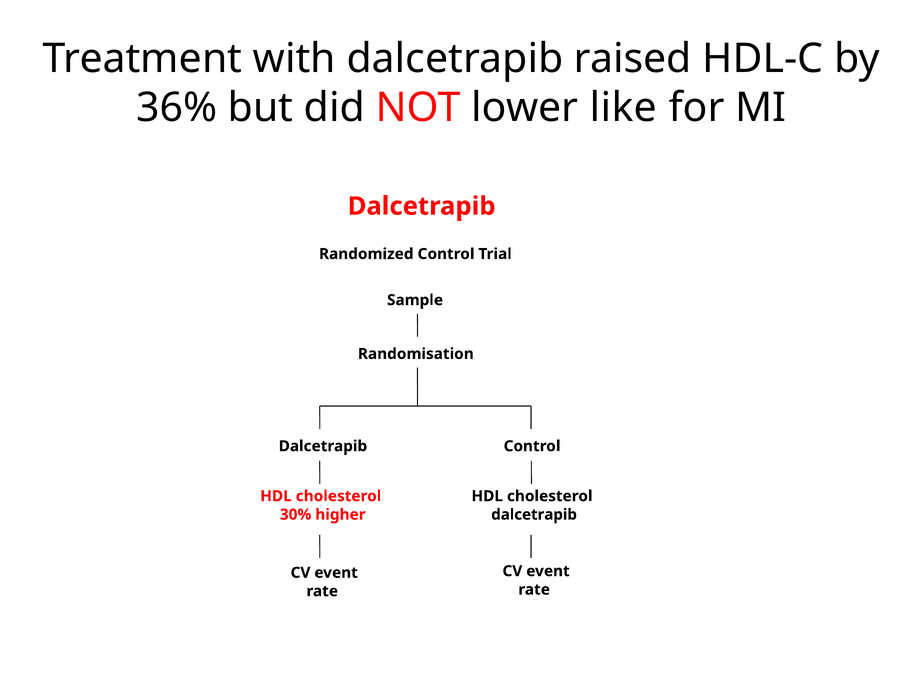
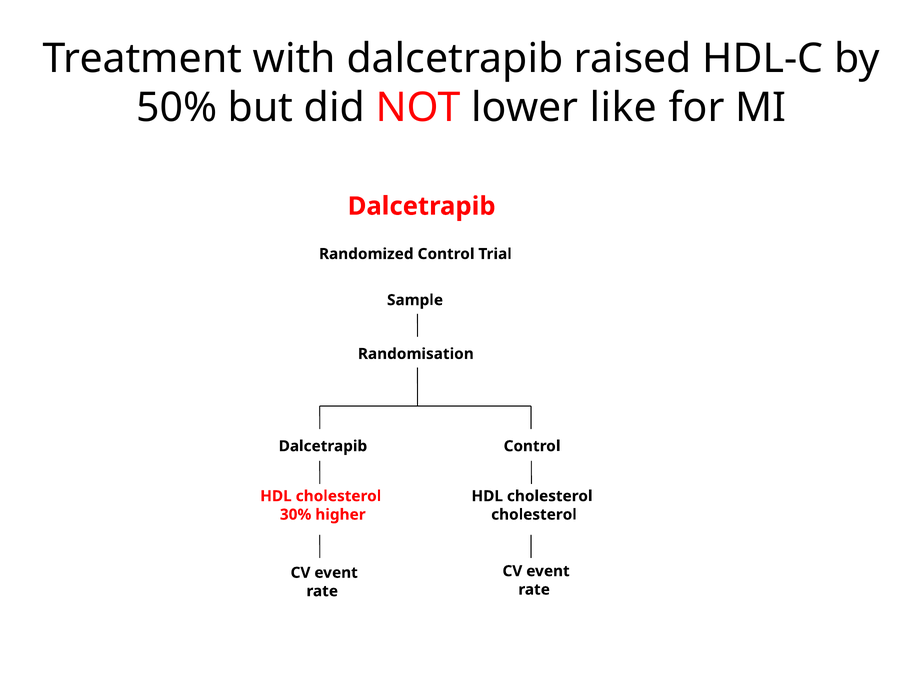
36%: 36% -> 50%
dalcetrapib at (534, 515): dalcetrapib -> cholesterol
